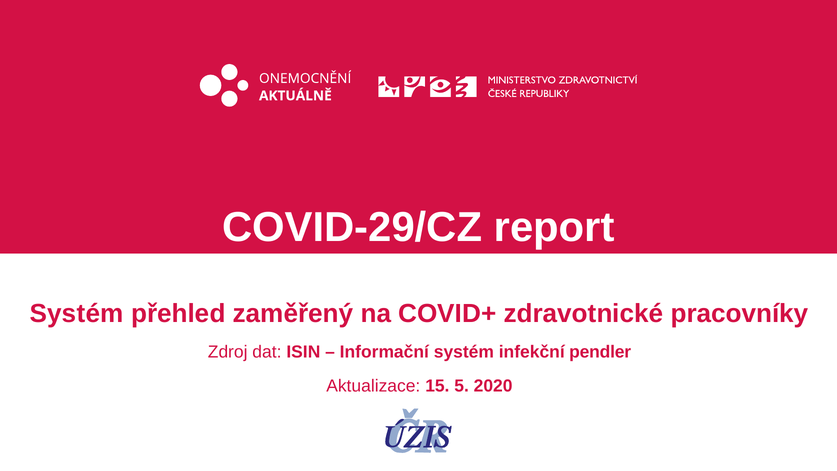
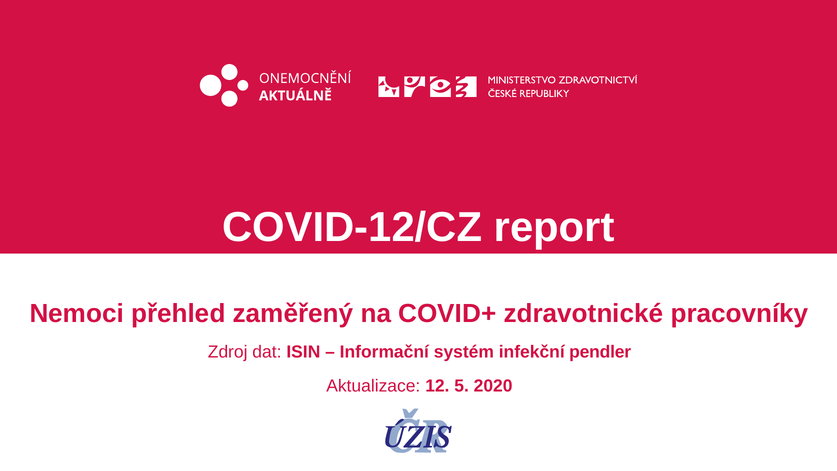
COVID-29/CZ: COVID-29/CZ -> COVID-12/CZ
Systém at (77, 313): Systém -> Nemoci
15: 15 -> 12
